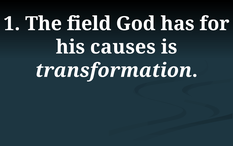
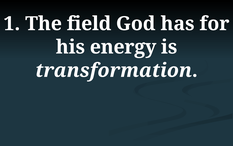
causes: causes -> energy
